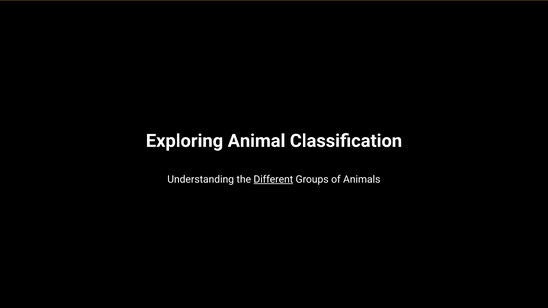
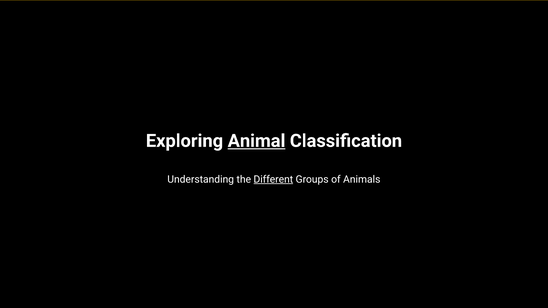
Animal underline: none -> present
